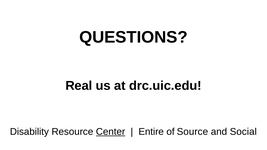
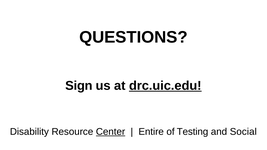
Real: Real -> Sign
drc.uic.edu underline: none -> present
Source: Source -> Testing
